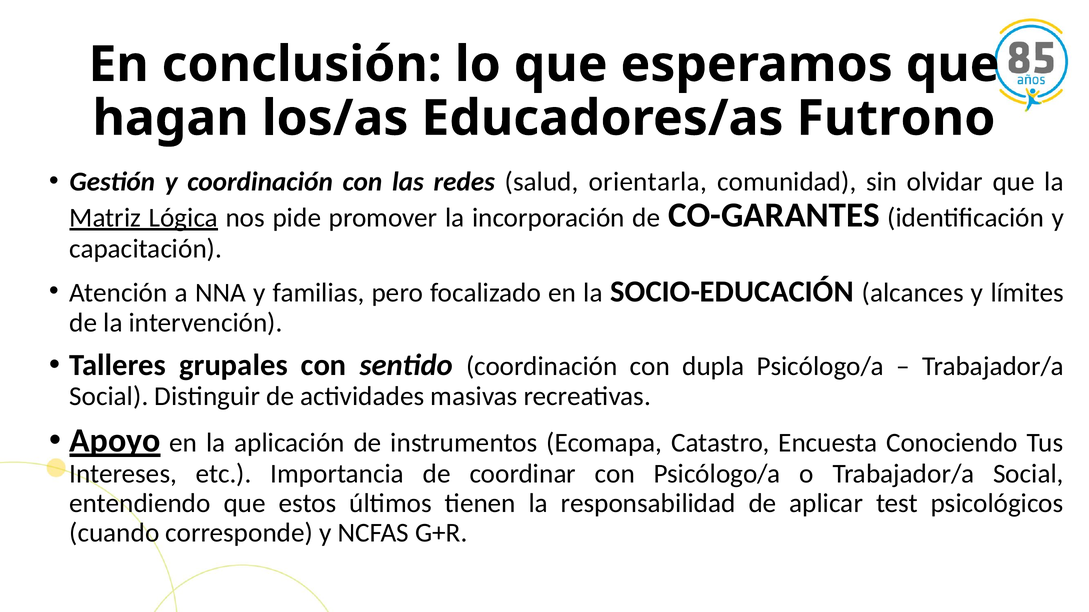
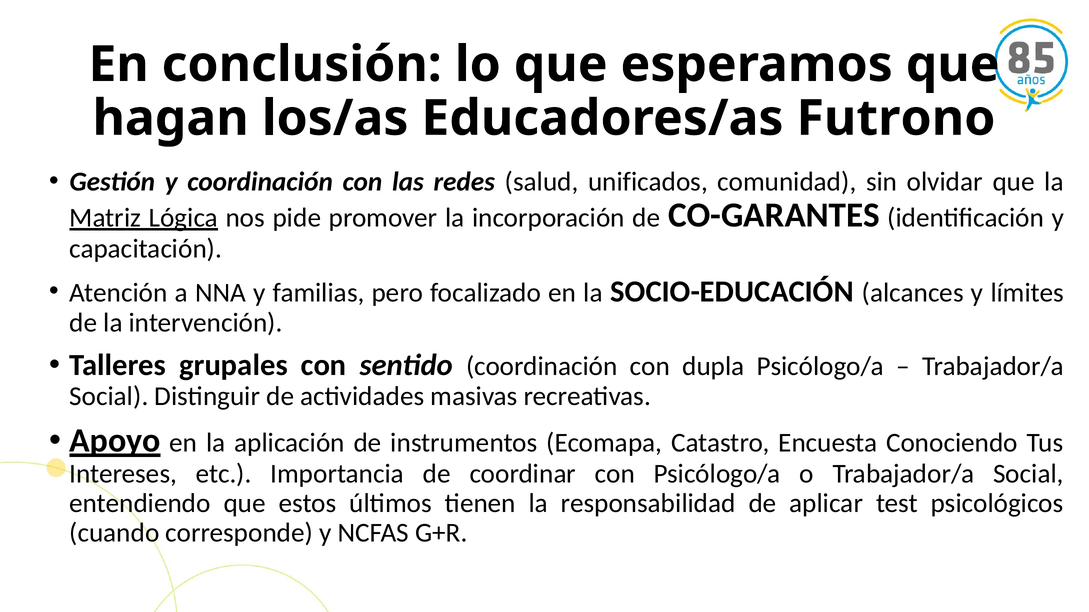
orientarla: orientarla -> unificados
